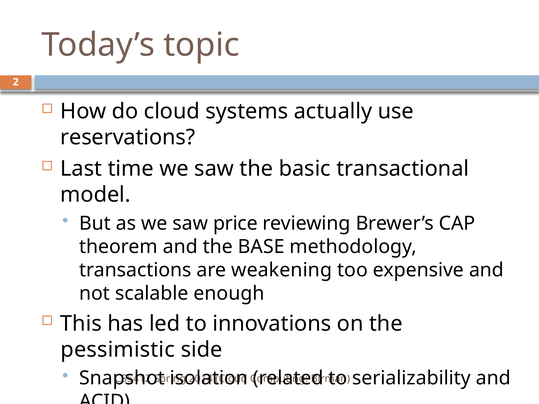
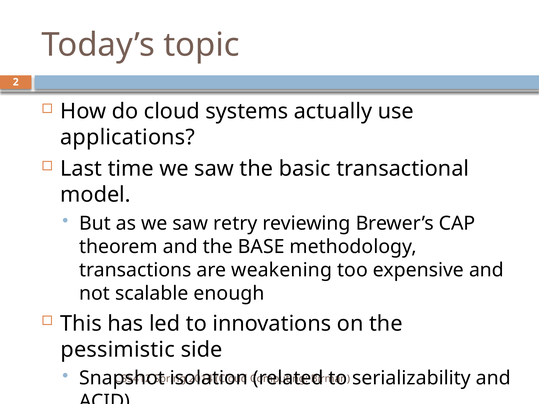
reservations: reservations -> applications
price: price -> retry
